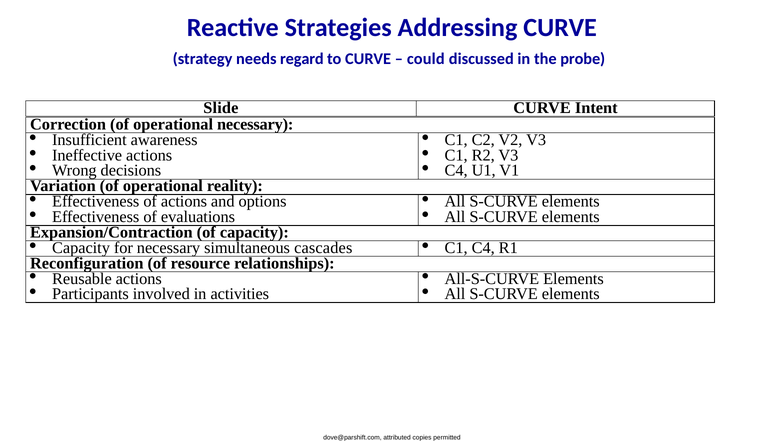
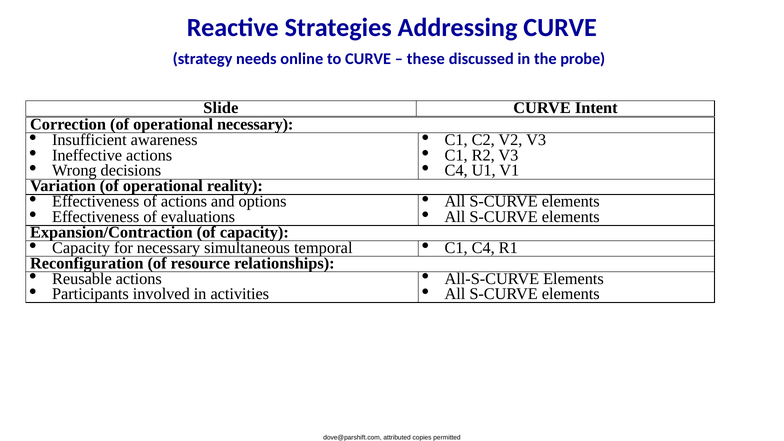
regard: regard -> online
could: could -> these
cascades: cascades -> temporal
